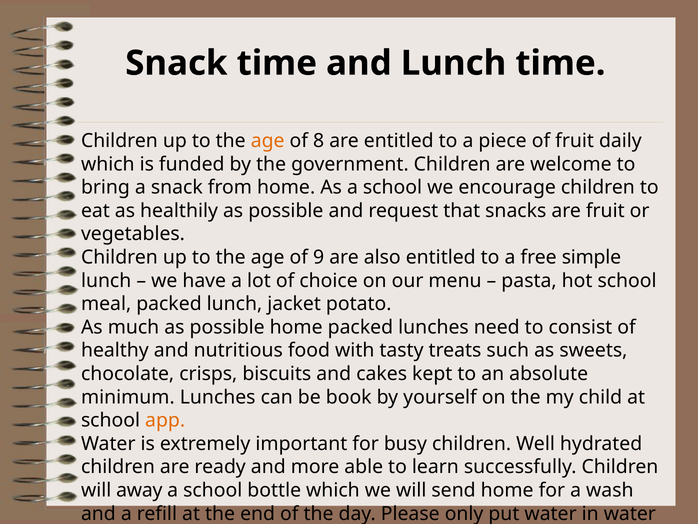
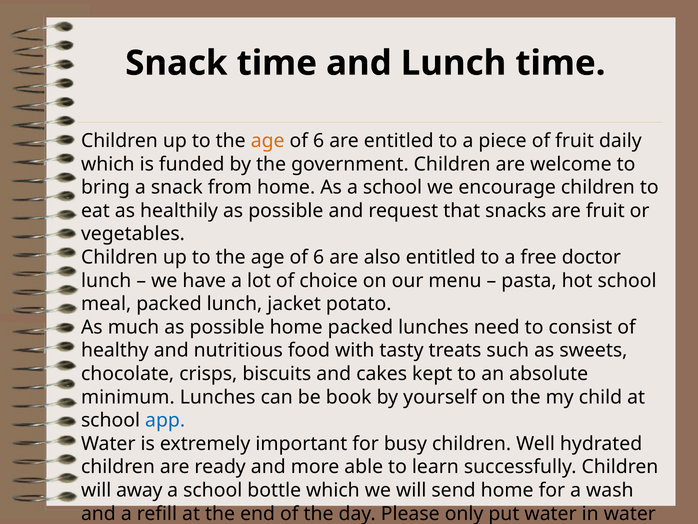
8 at (319, 141): 8 -> 6
9 at (319, 257): 9 -> 6
simple: simple -> doctor
app colour: orange -> blue
